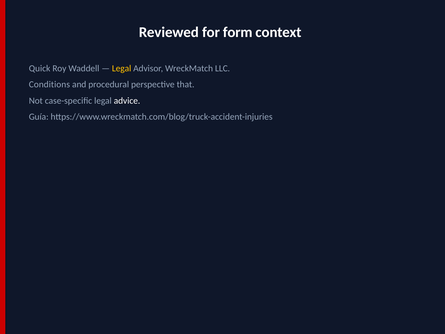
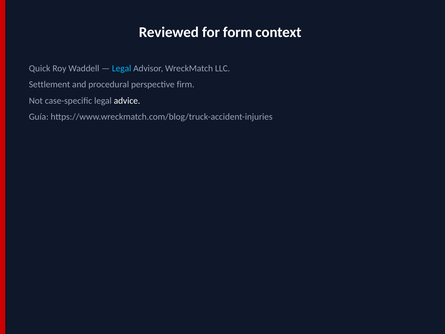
Legal at (122, 68) colour: yellow -> light blue
Conditions: Conditions -> Settlement
that: that -> firm
